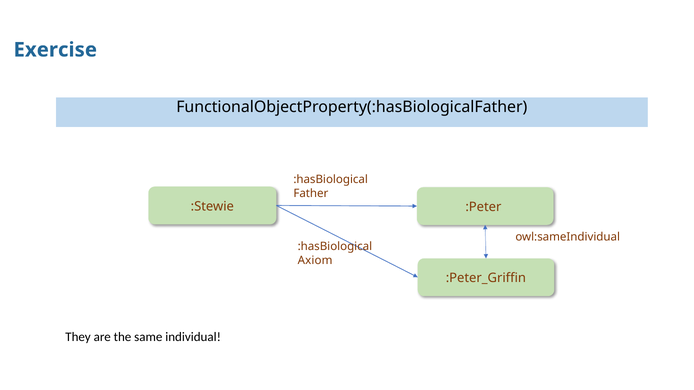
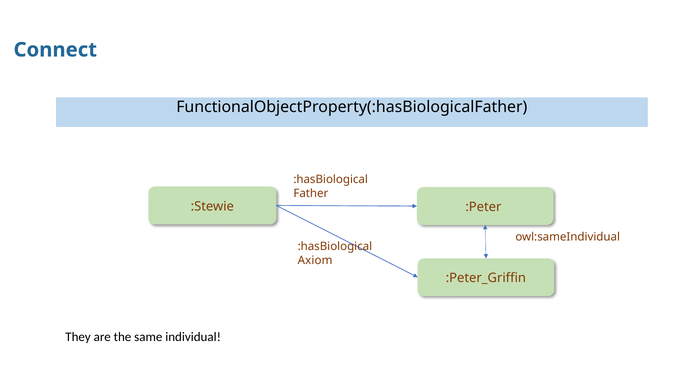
Exercise: Exercise -> Connect
